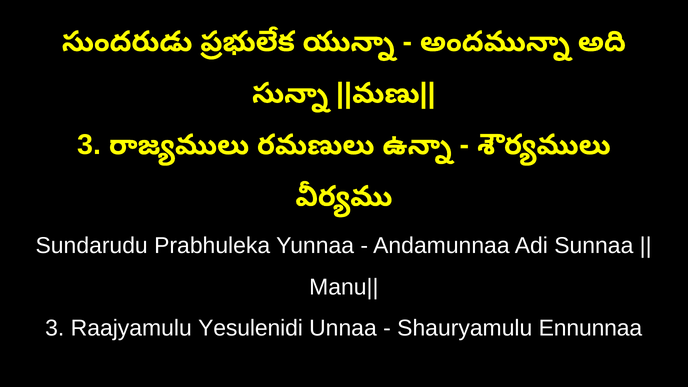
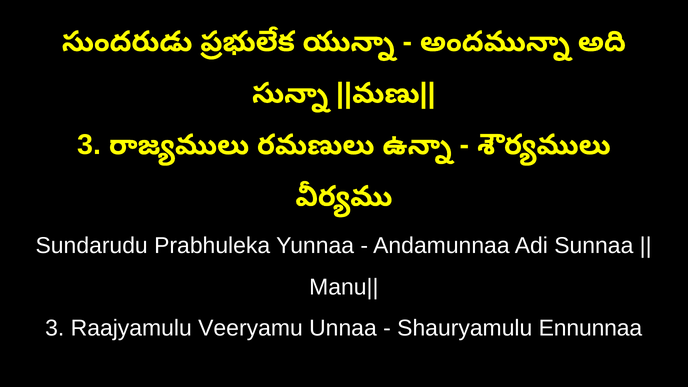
Yesulenidi: Yesulenidi -> Veeryamu
